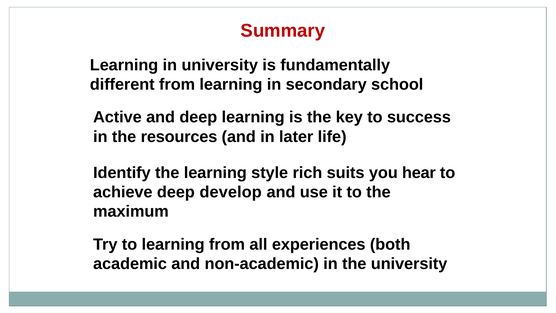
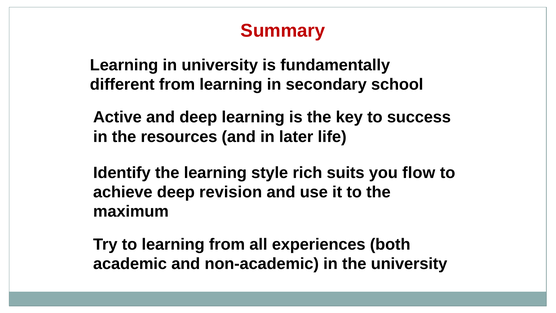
hear: hear -> flow
develop: develop -> revision
